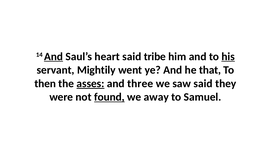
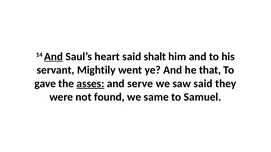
tribe: tribe -> shalt
his underline: present -> none
then: then -> gave
three: three -> serve
found underline: present -> none
away: away -> same
